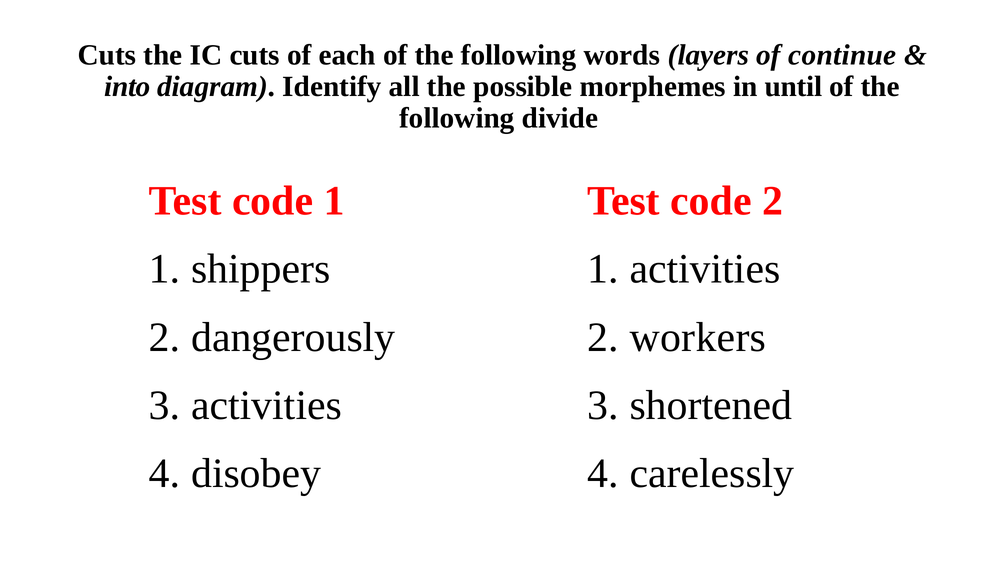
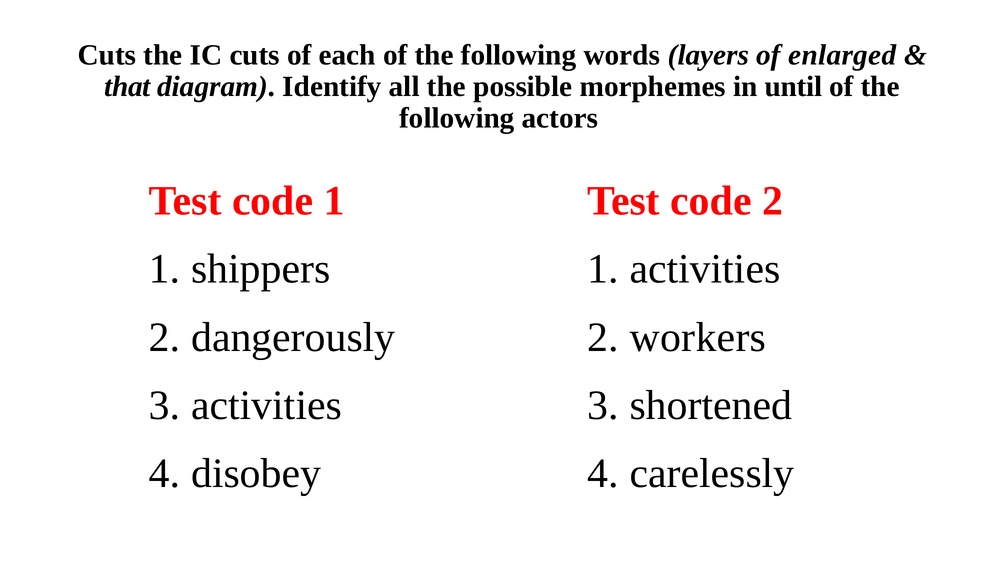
continue: continue -> enlarged
into: into -> that
divide: divide -> actors
